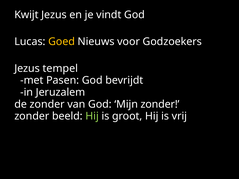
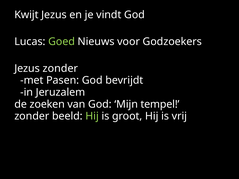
Goed colour: yellow -> light green
Jezus tempel: tempel -> zonder
de zonder: zonder -> zoeken
Mijn zonder: zonder -> tempel
